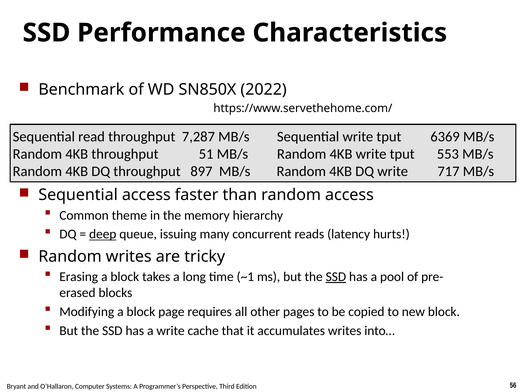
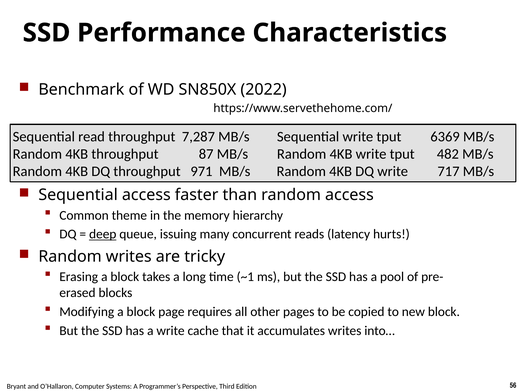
51: 51 -> 87
553: 553 -> 482
897: 897 -> 971
SSD at (336, 276) underline: present -> none
